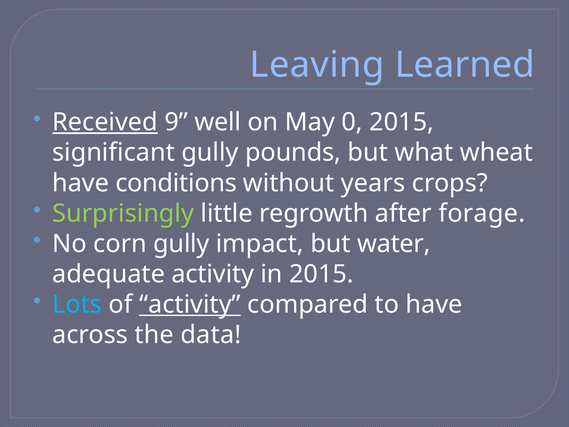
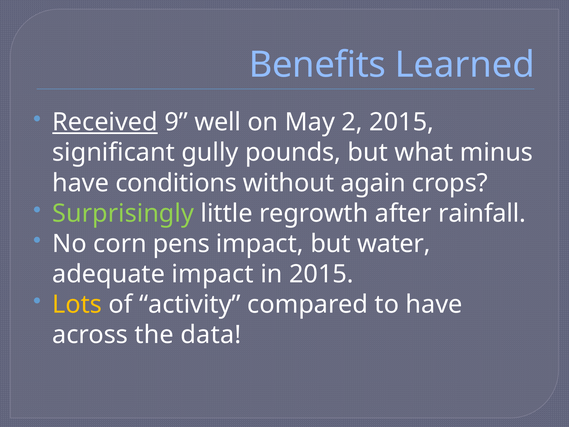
Leaving: Leaving -> Benefits
0: 0 -> 2
wheat: wheat -> minus
years: years -> again
forage: forage -> rainfall
corn gully: gully -> pens
adequate activity: activity -> impact
Lots colour: light blue -> yellow
activity at (190, 304) underline: present -> none
